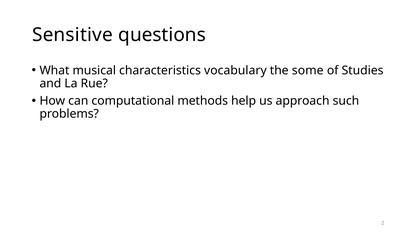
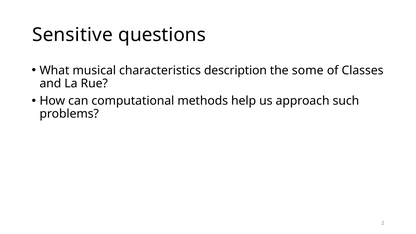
vocabulary: vocabulary -> description
Studies: Studies -> Classes
